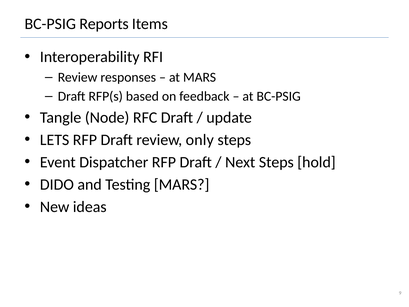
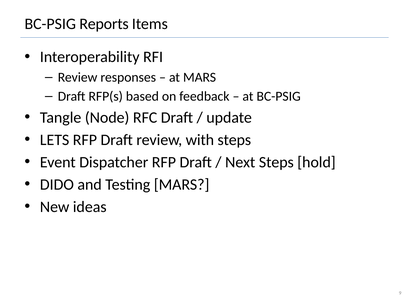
only: only -> with
